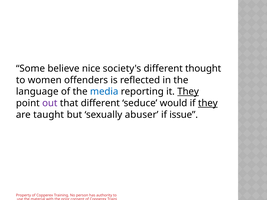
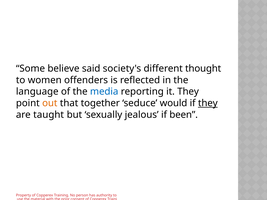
nice: nice -> said
They at (188, 92) underline: present -> none
out colour: purple -> orange
that different: different -> together
abuser: abuser -> jealous
issue: issue -> been
